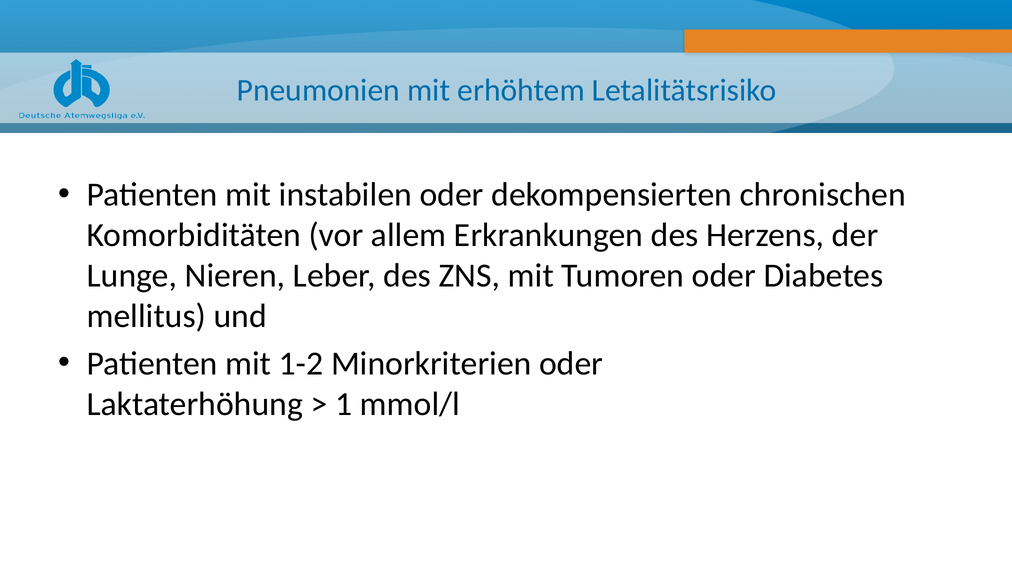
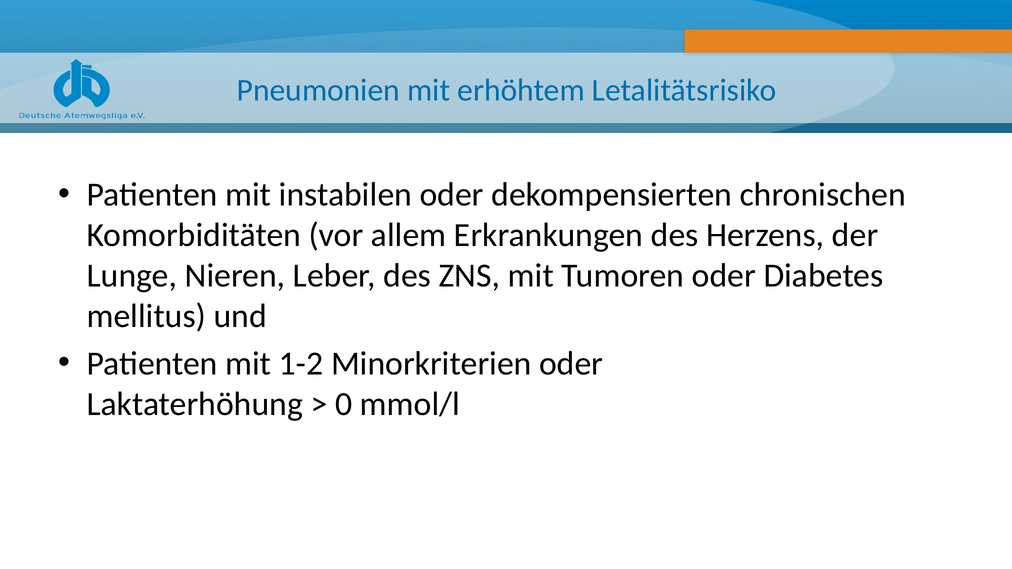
1: 1 -> 0
